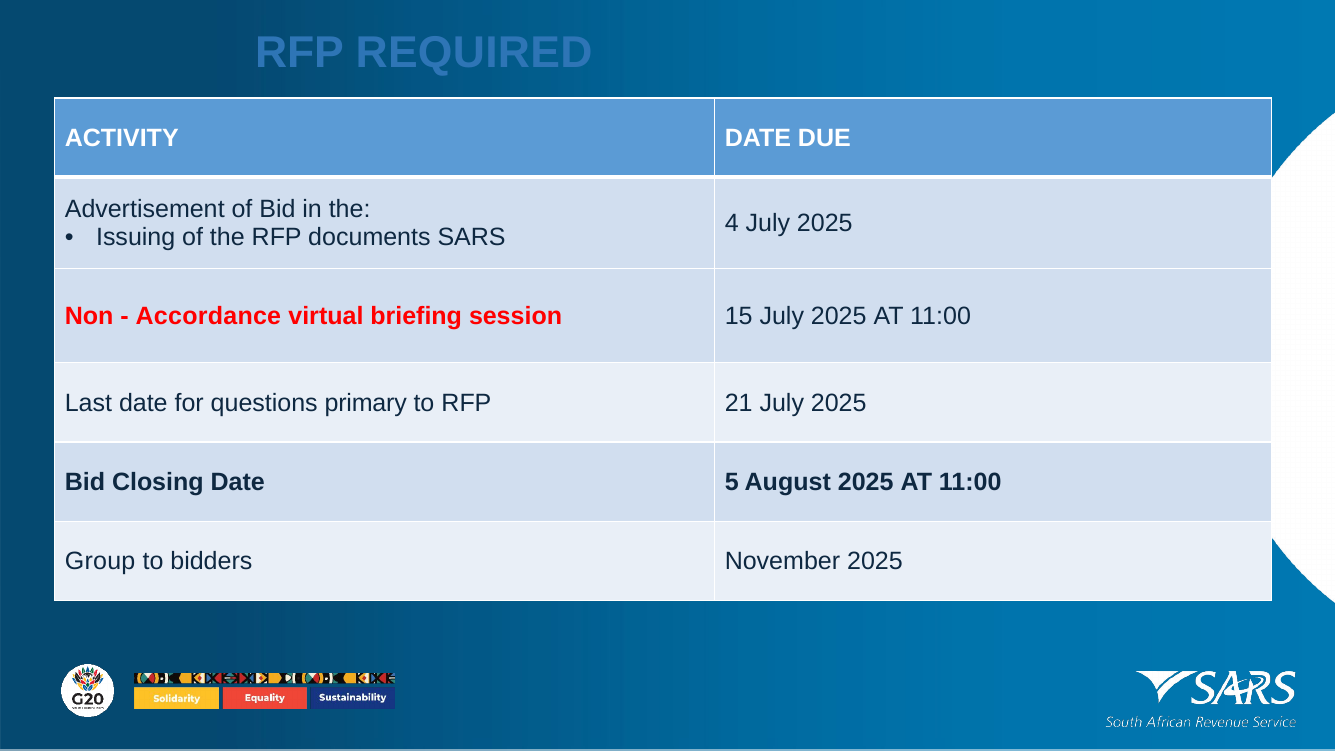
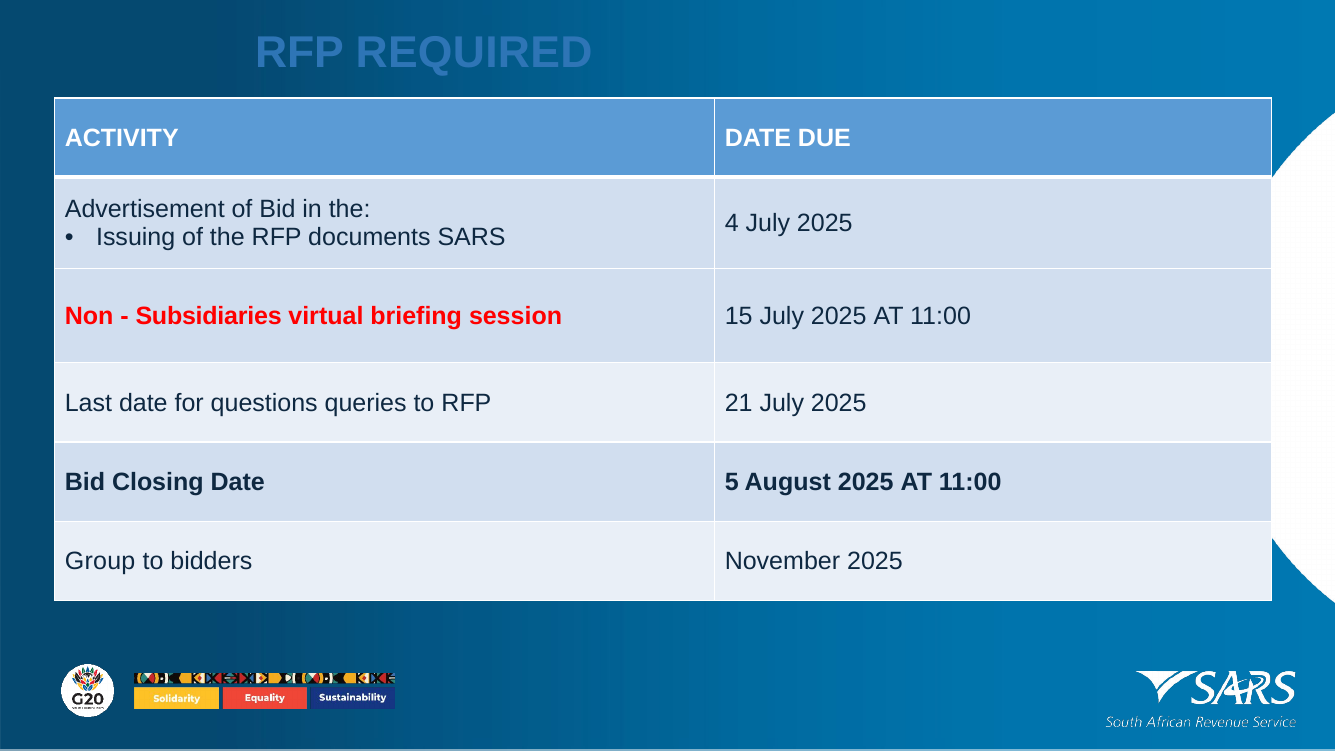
Accordance: Accordance -> Subsidiaries
primary: primary -> queries
